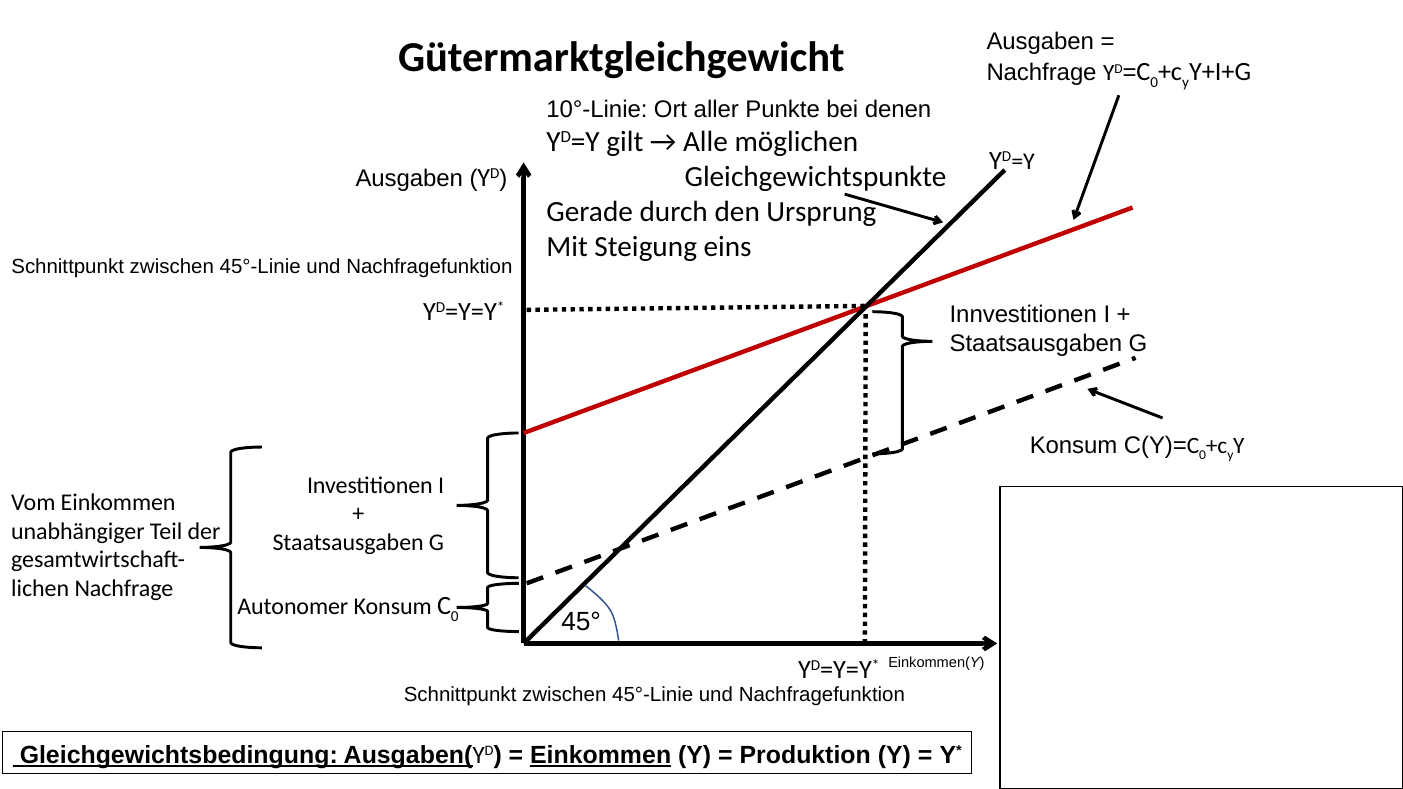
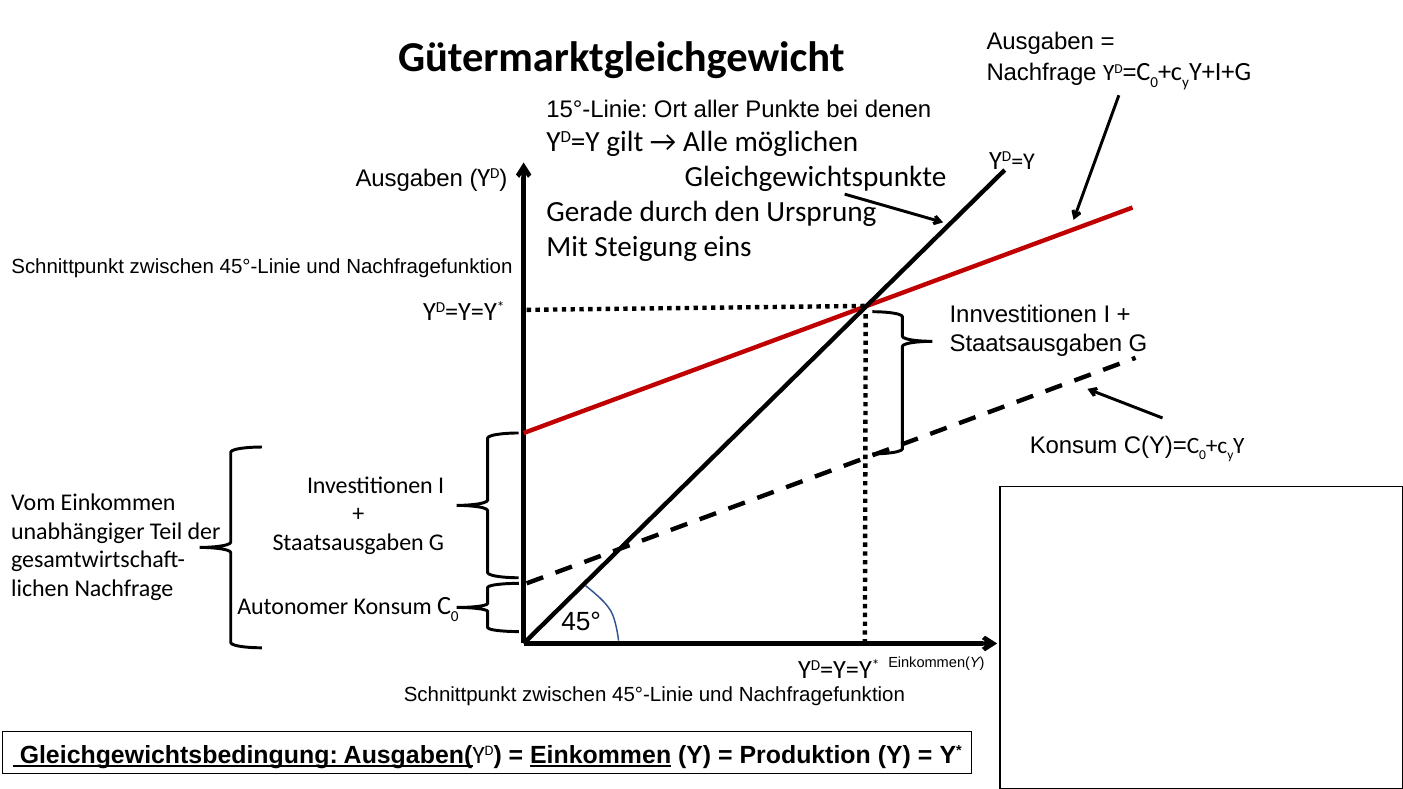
10°-Linie: 10°-Linie -> 15°-Linie
